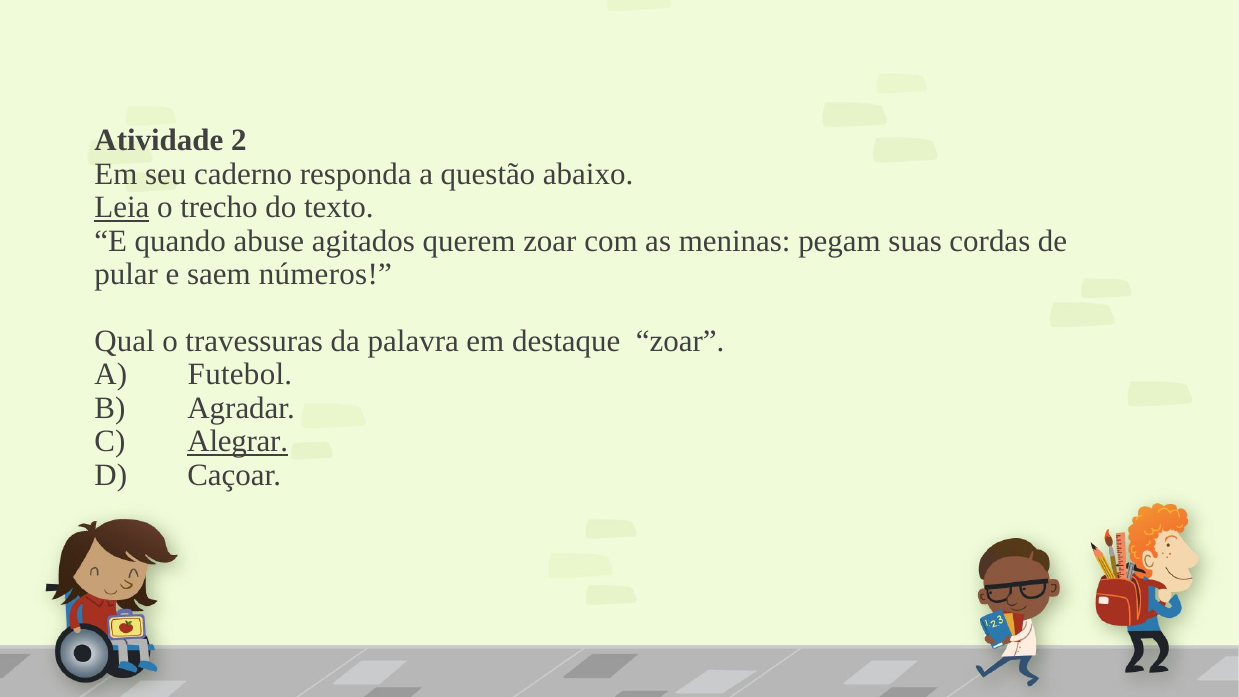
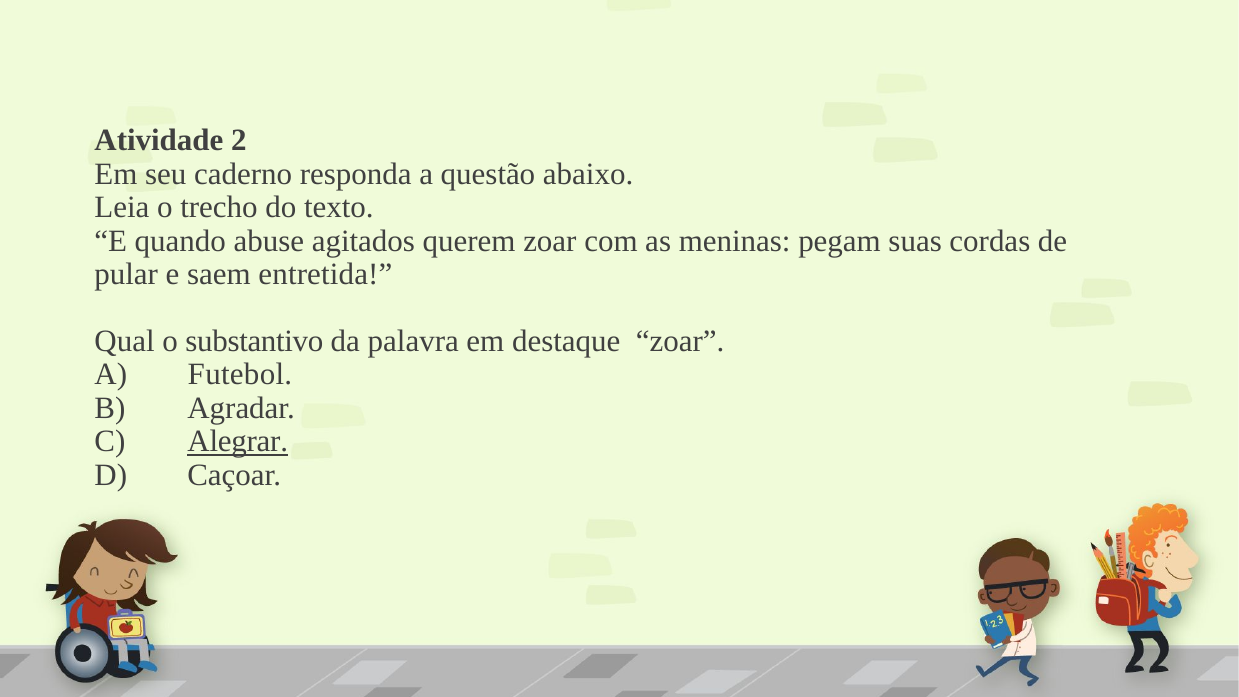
Leia underline: present -> none
números: números -> entretida
travessuras: travessuras -> substantivo
